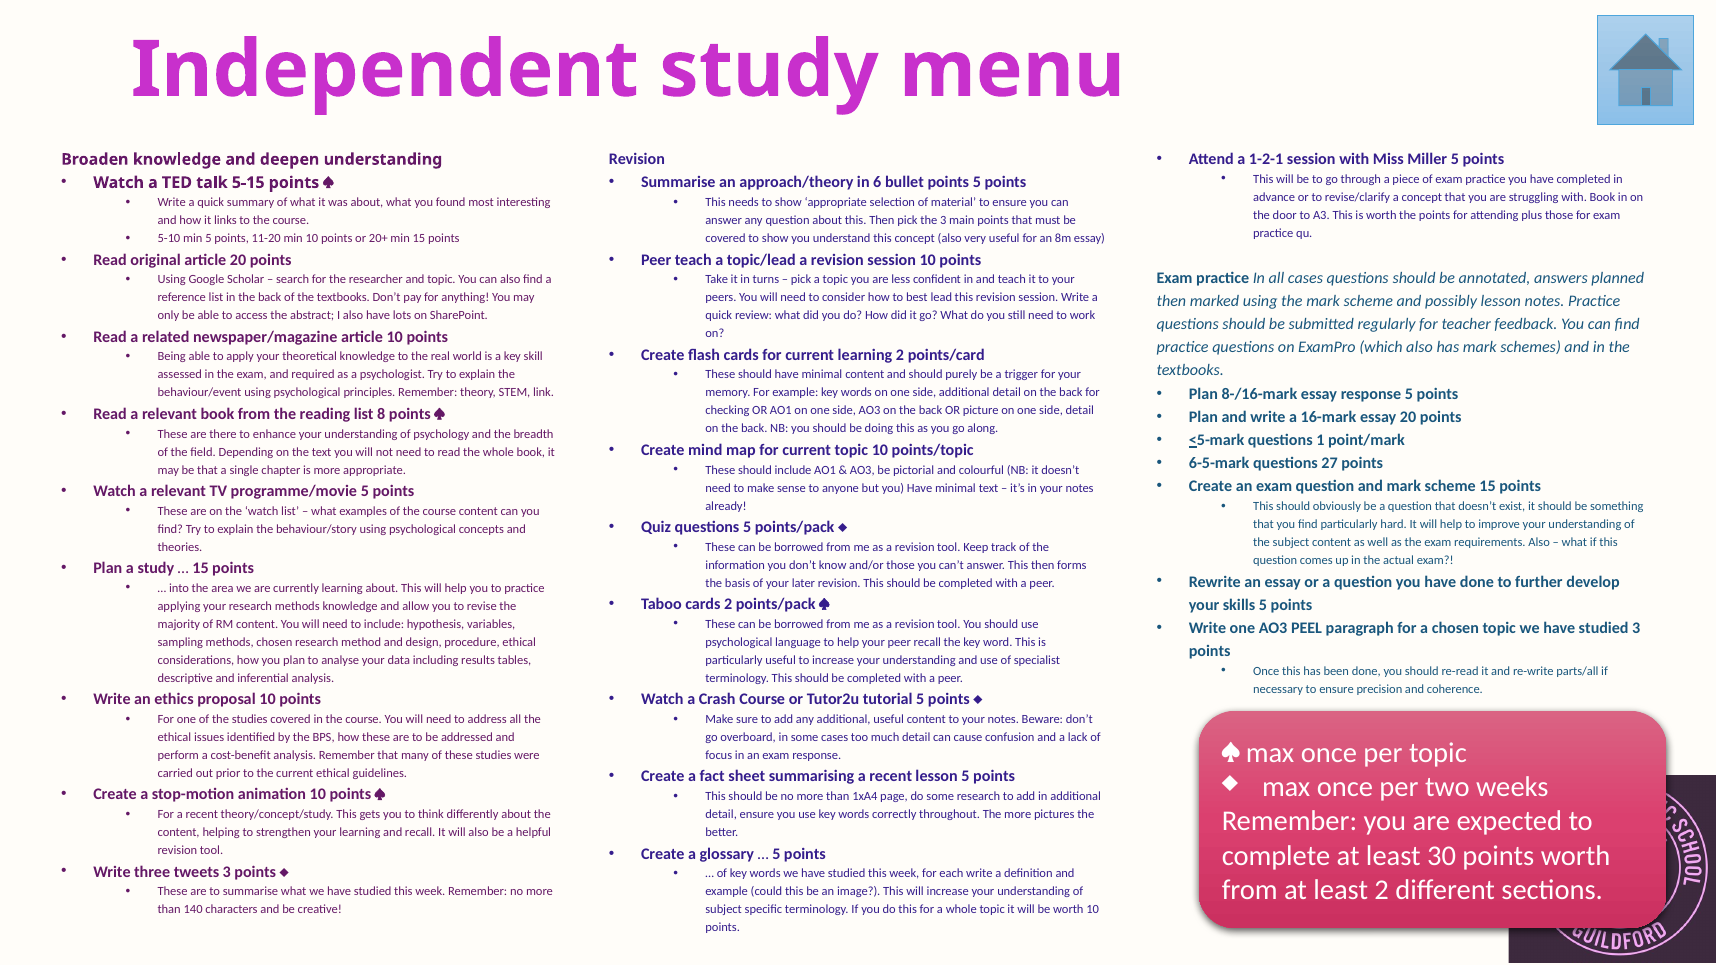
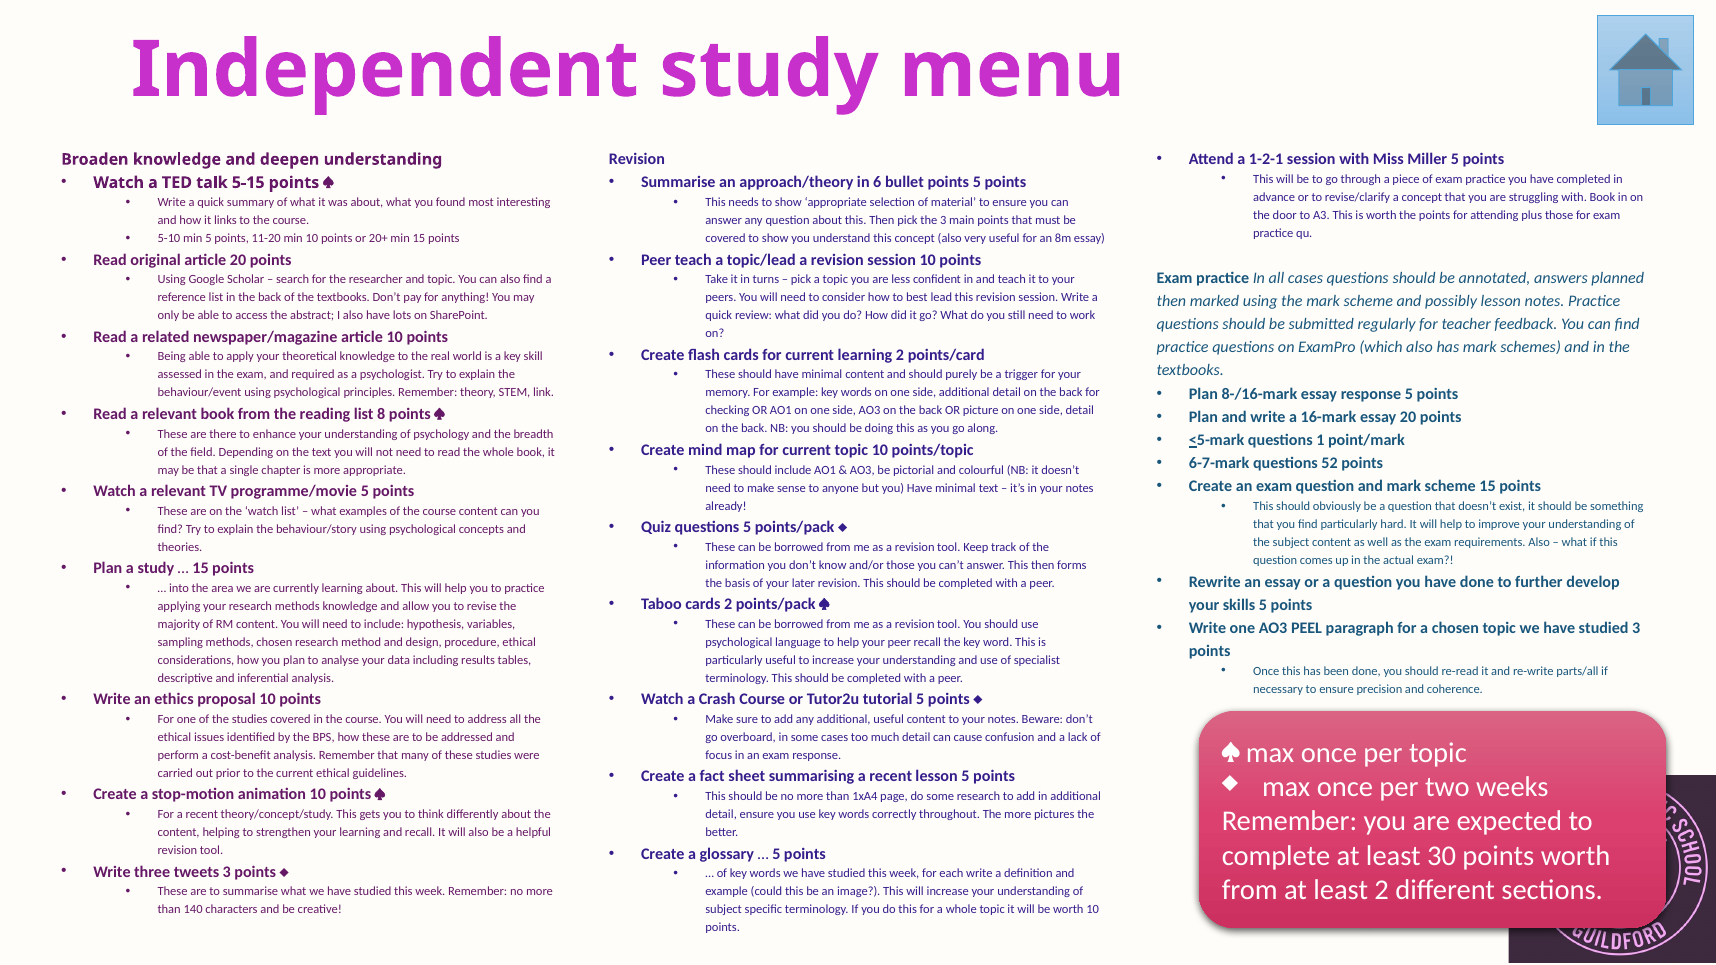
6-5-mark: 6-5-mark -> 6-7-mark
27: 27 -> 52
